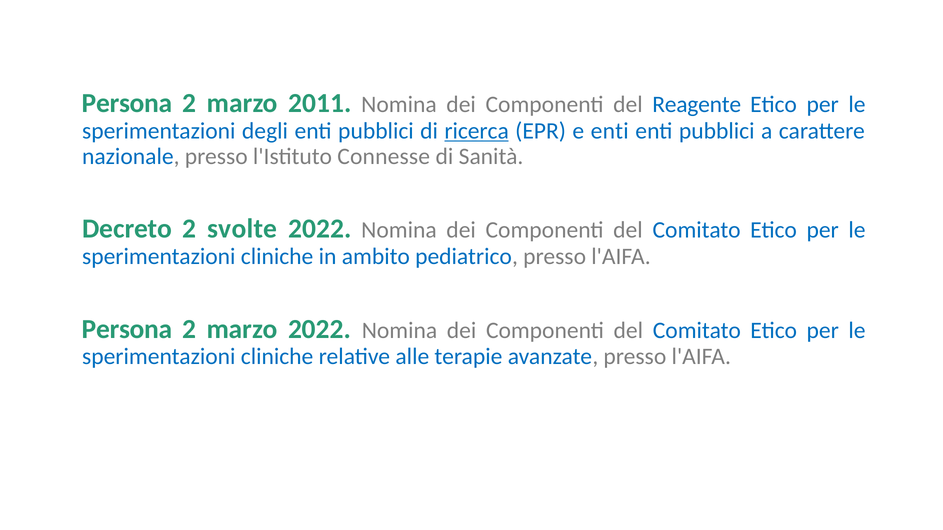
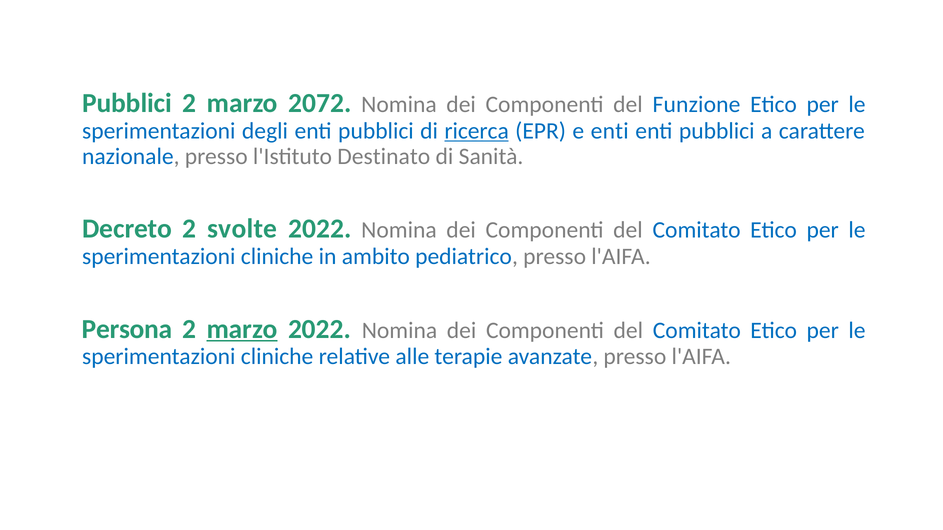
Persona at (127, 103): Persona -> Pubblici
2011: 2011 -> 2072
Reagente: Reagente -> Funzione
Connesse: Connesse -> Destinato
marzo at (242, 329) underline: none -> present
